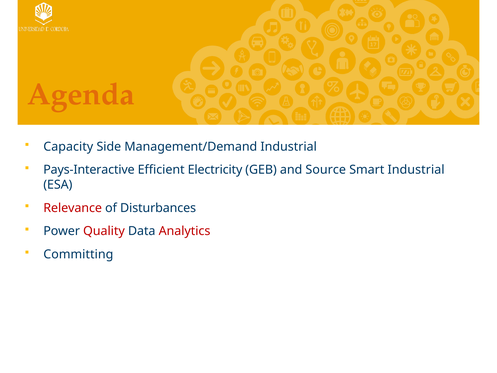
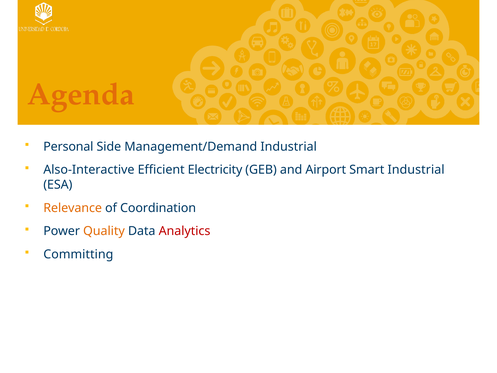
Capacity: Capacity -> Personal
Pays-Interactive: Pays-Interactive -> Also-Interactive
Source: Source -> Airport
Relevance colour: red -> orange
Disturbances: Disturbances -> Coordination
Quality colour: red -> orange
